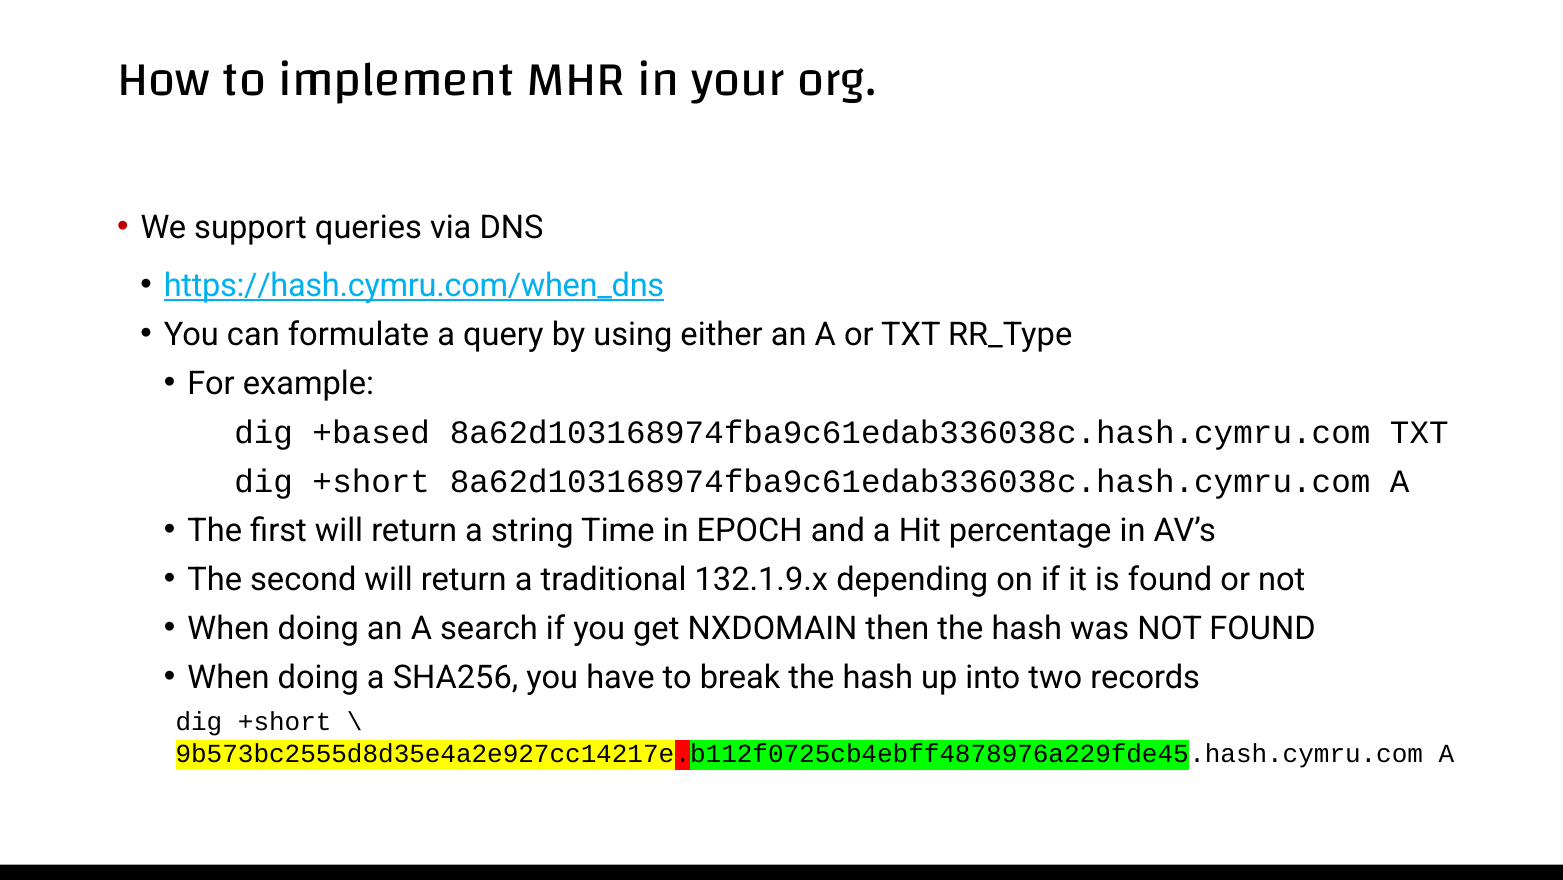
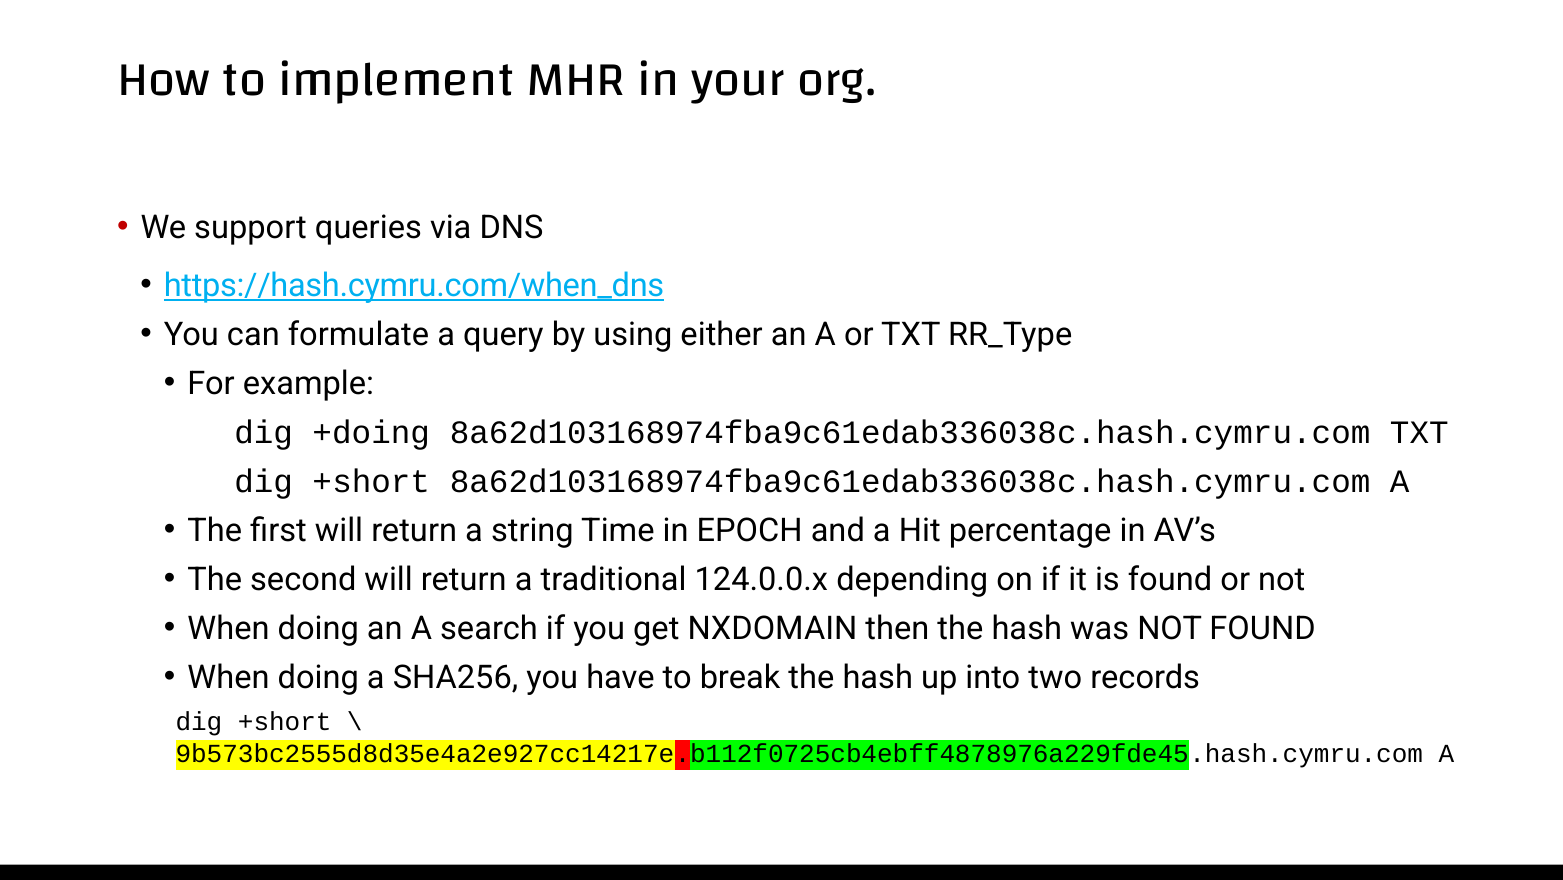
+based: +based -> +doing
132.1.9.x: 132.1.9.x -> 124.0.0.x
